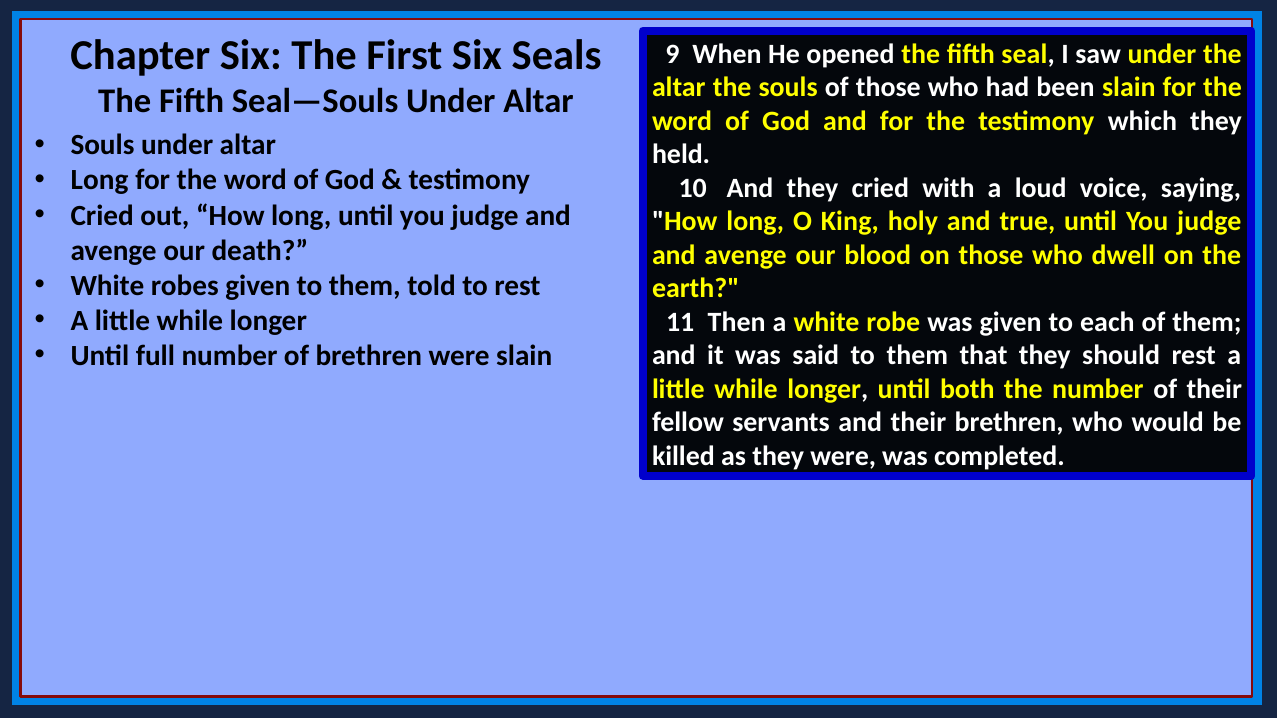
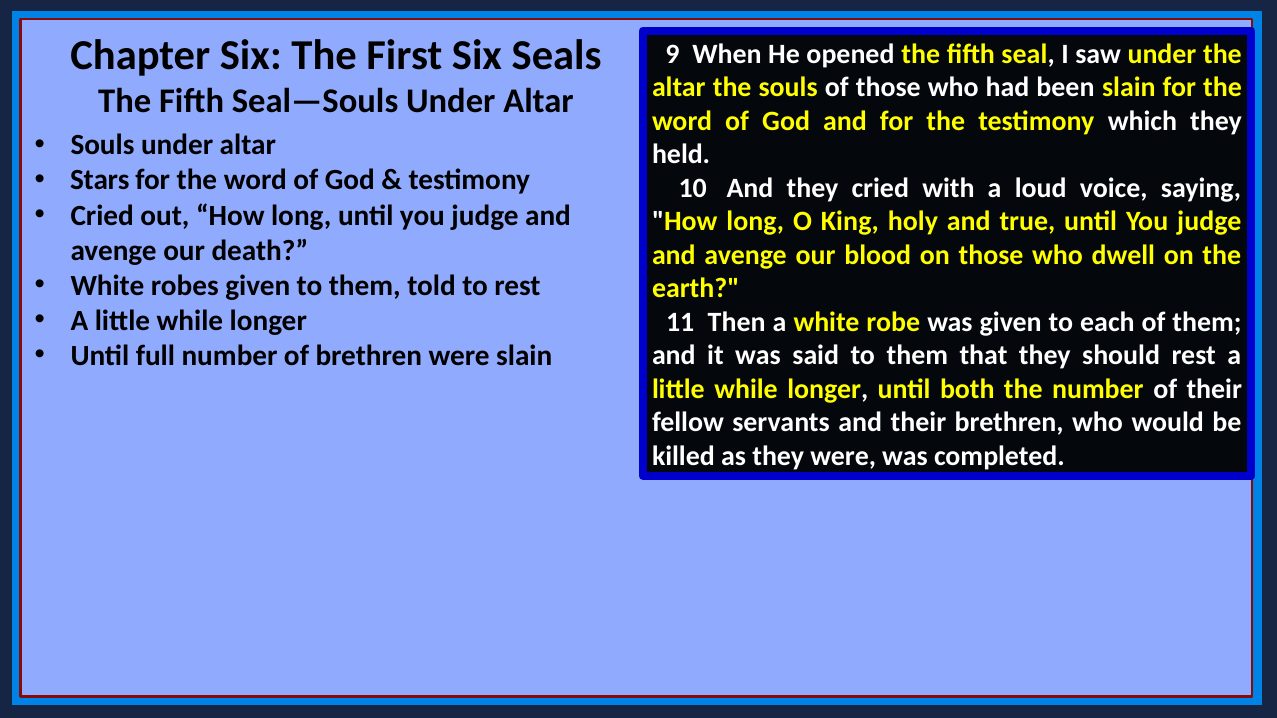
Long at (100, 180): Long -> Stars
